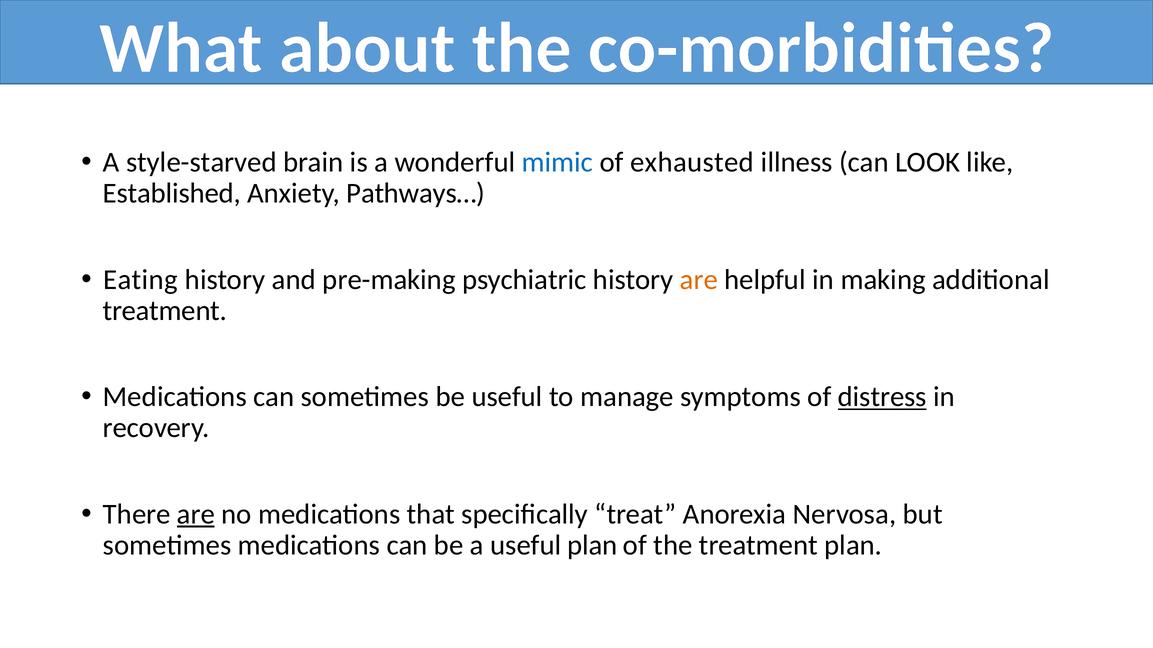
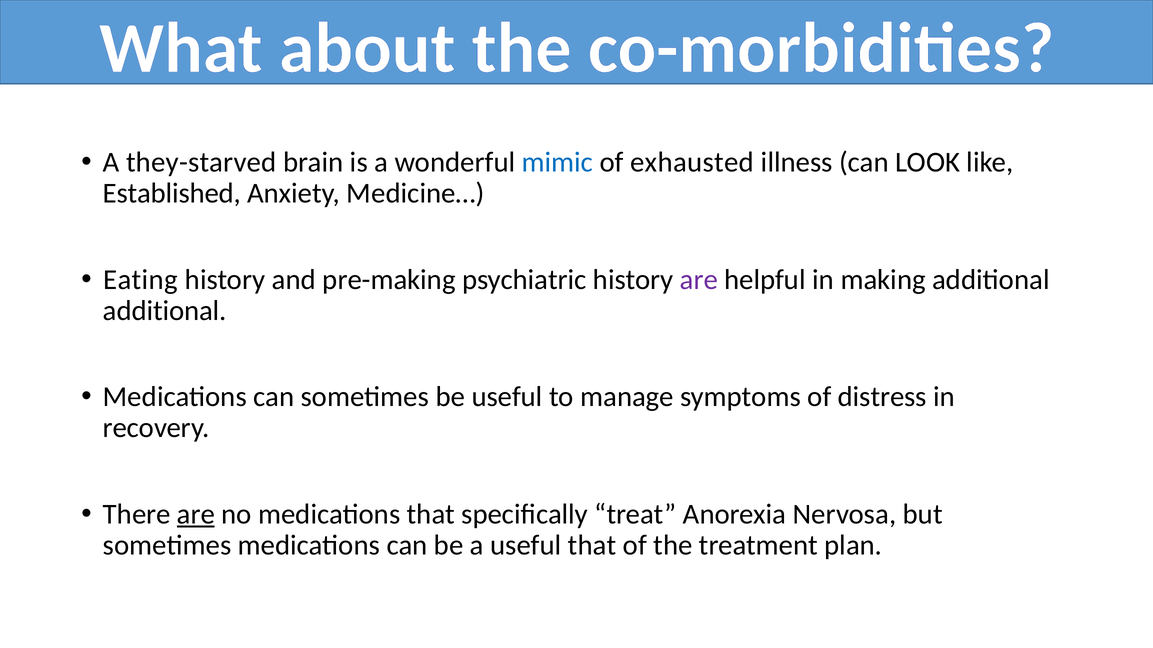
style-starved: style-starved -> they-starved
Pathways…: Pathways… -> Medicine…
are at (699, 280) colour: orange -> purple
treatment at (165, 311): treatment -> additional
distress underline: present -> none
useful plan: plan -> that
